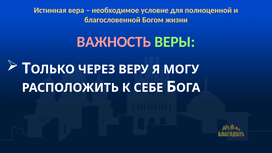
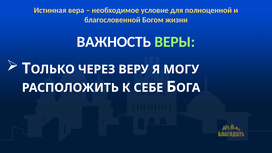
ВАЖНОСТЬ colour: pink -> white
